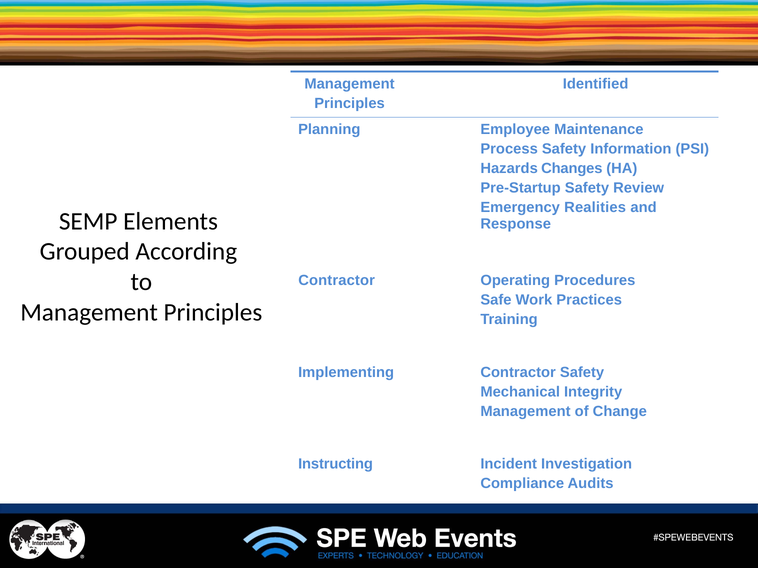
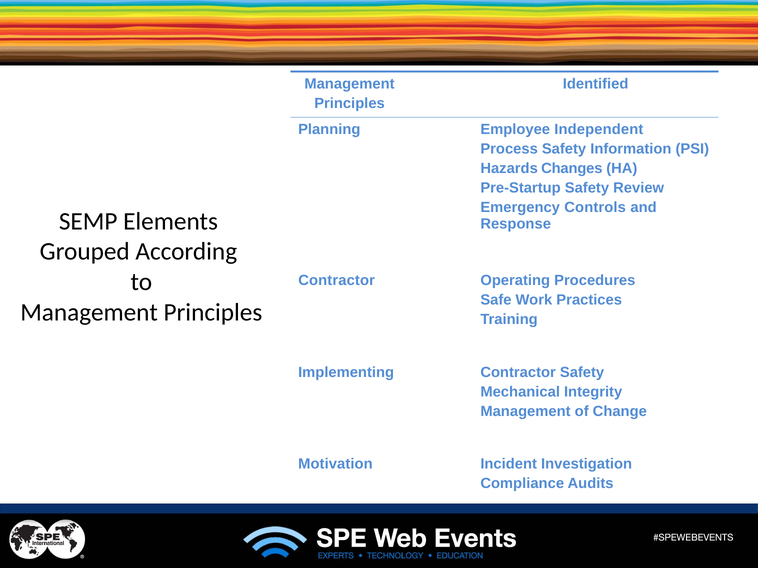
Maintenance: Maintenance -> Independent
Realities: Realities -> Controls
Instructing: Instructing -> Motivation
